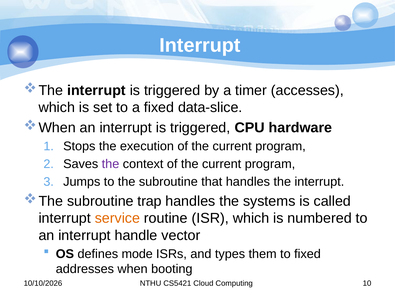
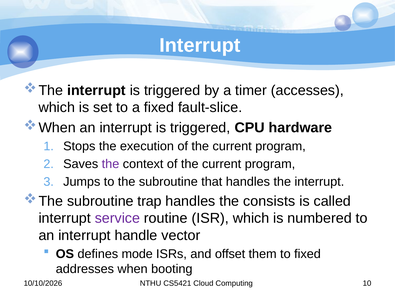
data-slice: data-slice -> fault-slice
systems: systems -> consists
service colour: orange -> purple
types: types -> offset
